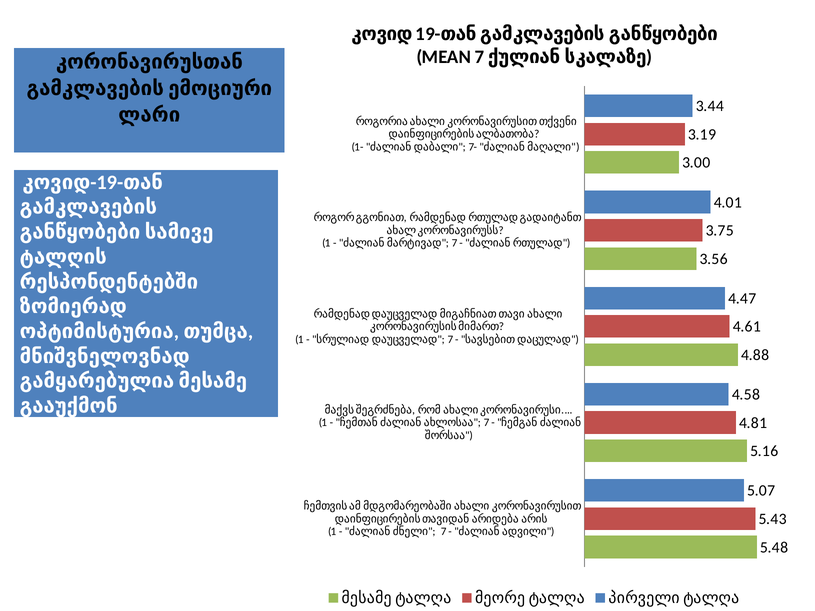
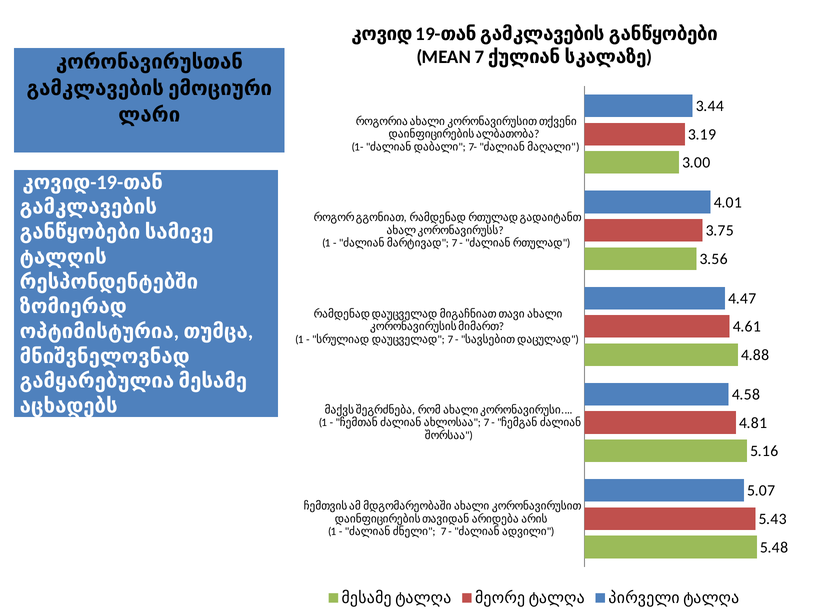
გააუქმონ: გააუქმონ -> აცხადებს
